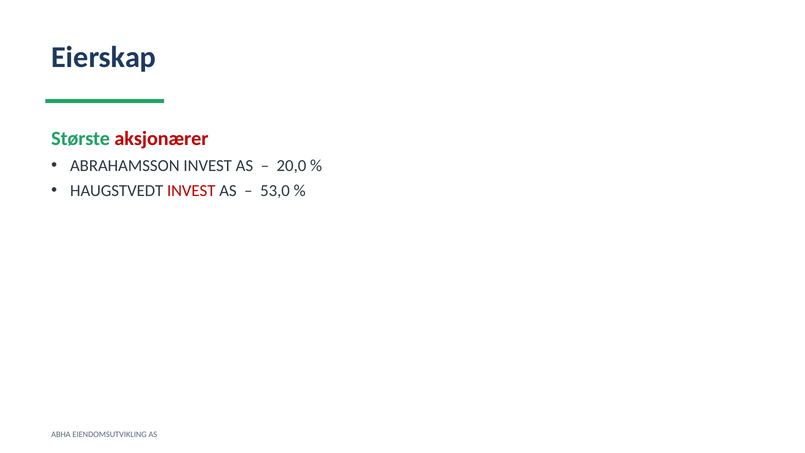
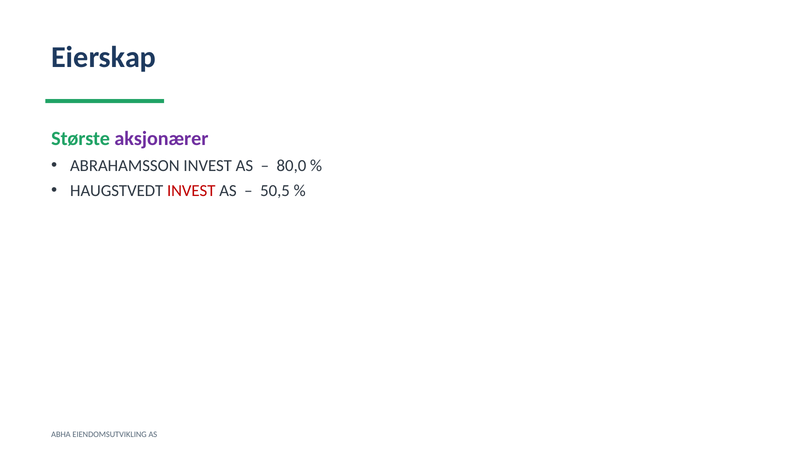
aksjonærer colour: red -> purple
20,0: 20,0 -> 80,0
53,0: 53,0 -> 50,5
